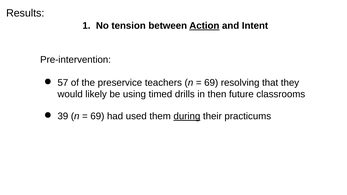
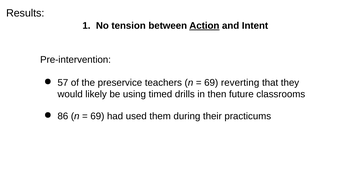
resolving: resolving -> reverting
39: 39 -> 86
during underline: present -> none
